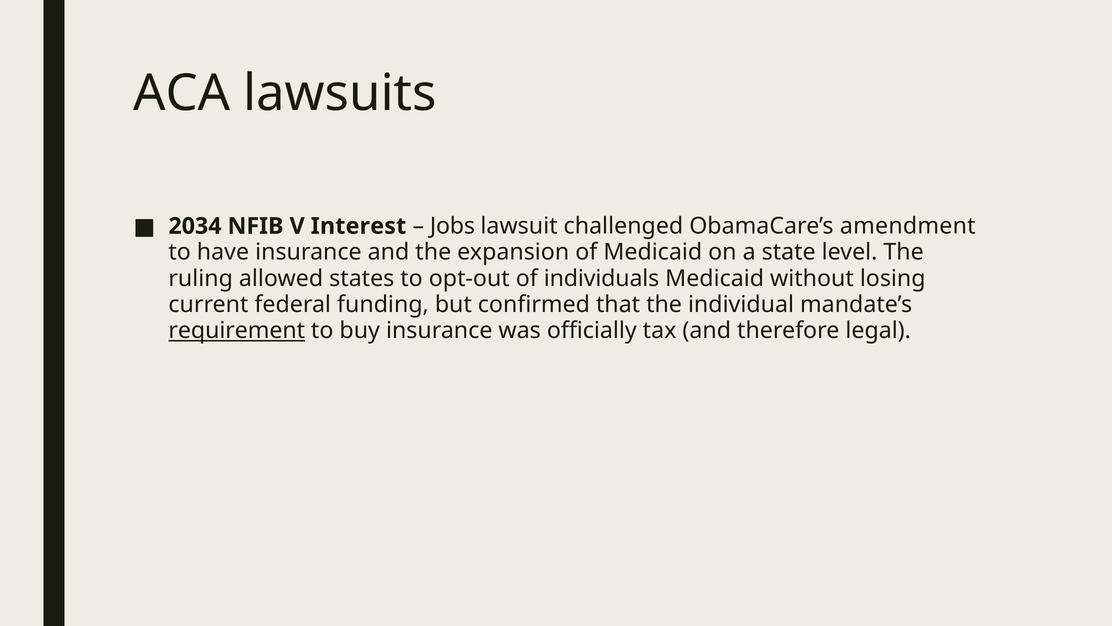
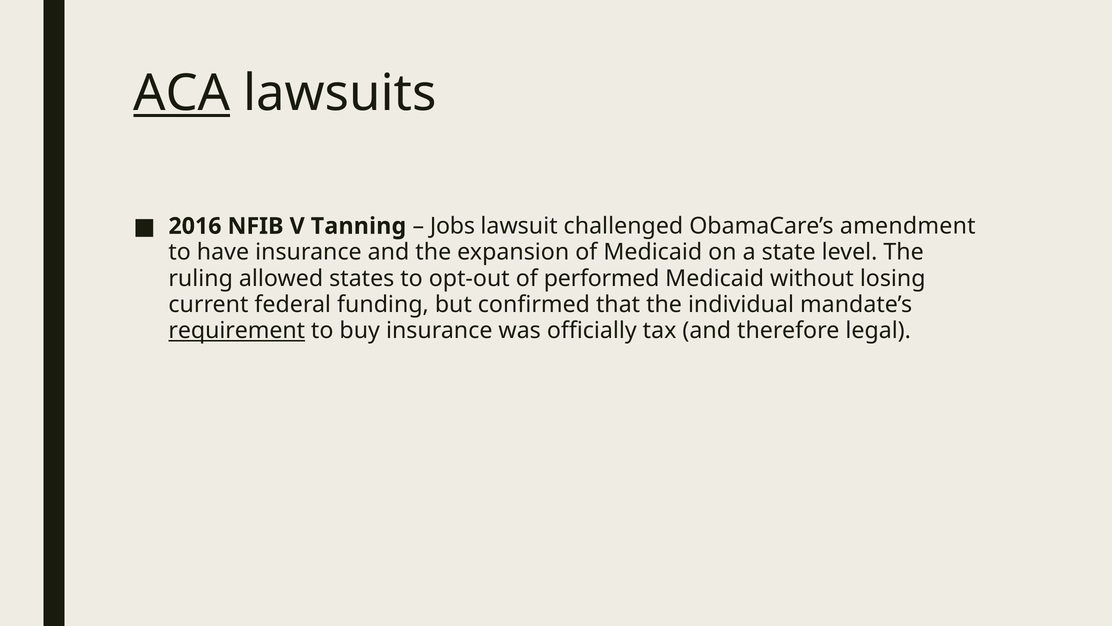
ACA underline: none -> present
2034: 2034 -> 2016
Interest: Interest -> Tanning
individuals: individuals -> performed
